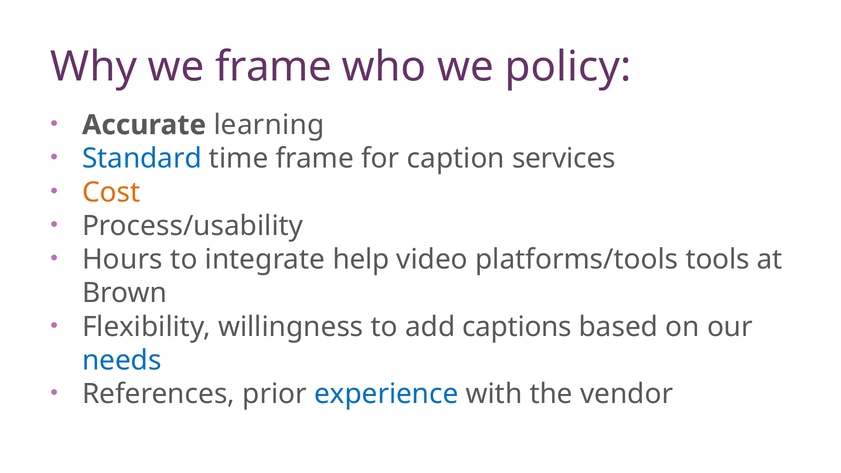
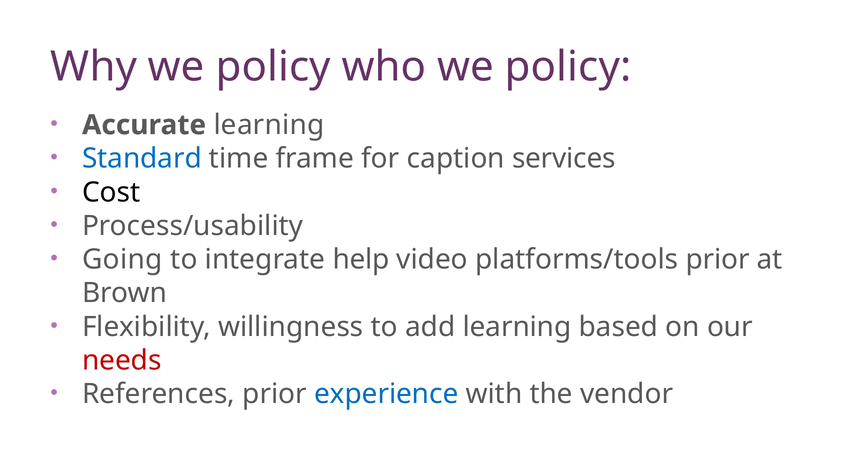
Why we frame: frame -> policy
Cost colour: orange -> black
Hours: Hours -> Going
platforms/tools tools: tools -> prior
add captions: captions -> learning
needs colour: blue -> red
